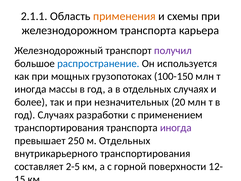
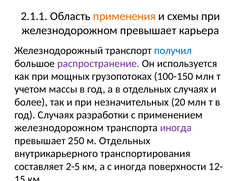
железнодорожном транспорта: транспорта -> превышает
получил colour: purple -> blue
распространение colour: blue -> purple
иногда at (30, 89): иногда -> учетом
транспортирования at (59, 128): транспортирования -> железнодорожном
с горной: горной -> иногда
